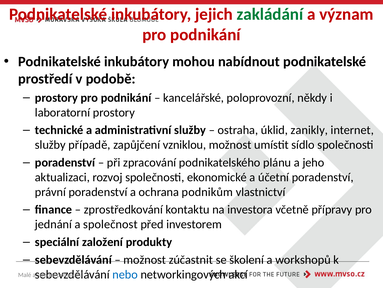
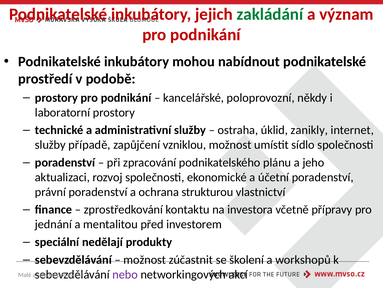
podnikům: podnikům -> strukturou
společnost: společnost -> mentalitou
založení: založení -> nedělají
nebo colour: blue -> purple
